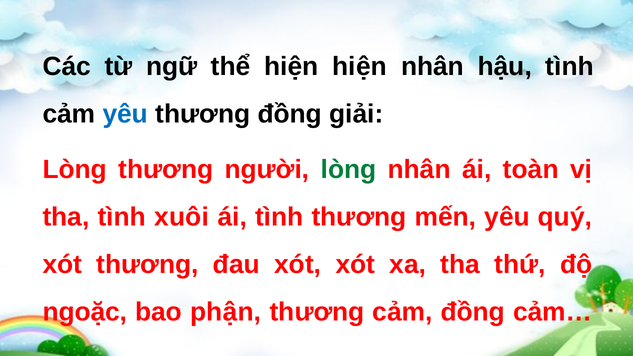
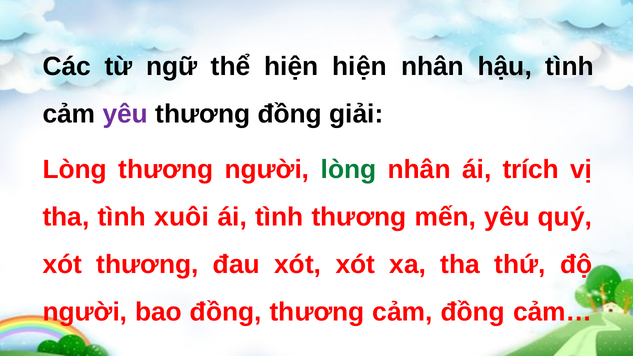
yêu at (125, 114) colour: blue -> purple
toàn: toàn -> trích
ngoặc at (85, 312): ngoặc -> người
bao phận: phận -> đồng
